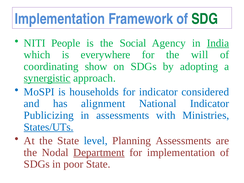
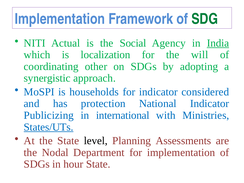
People: People -> Actual
everywhere: everywhere -> localization
show: show -> other
synergistic underline: present -> none
alignment: alignment -> protection
in assessments: assessments -> international
level colour: blue -> black
Department underline: present -> none
poor: poor -> hour
